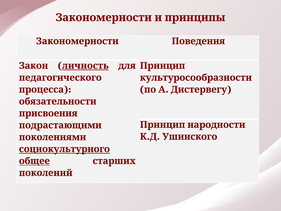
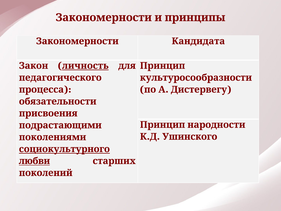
Поведения: Поведения -> Кандидата
общее: общее -> любви
